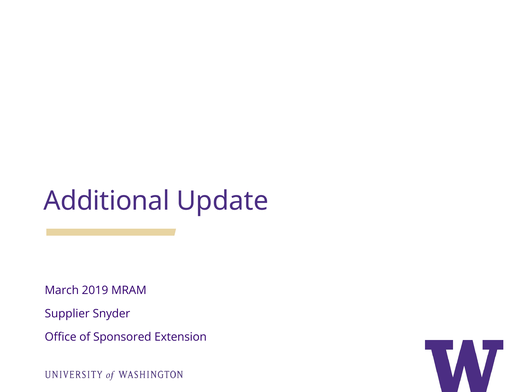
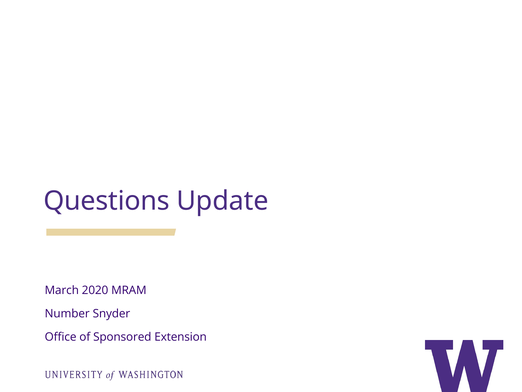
Additional: Additional -> Questions
2019: 2019 -> 2020
Supplier: Supplier -> Number
